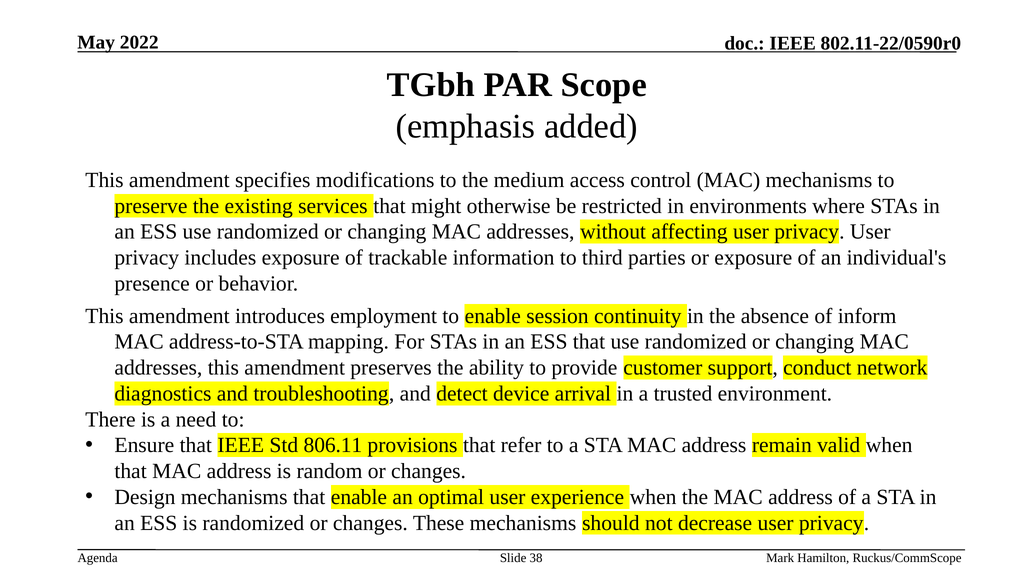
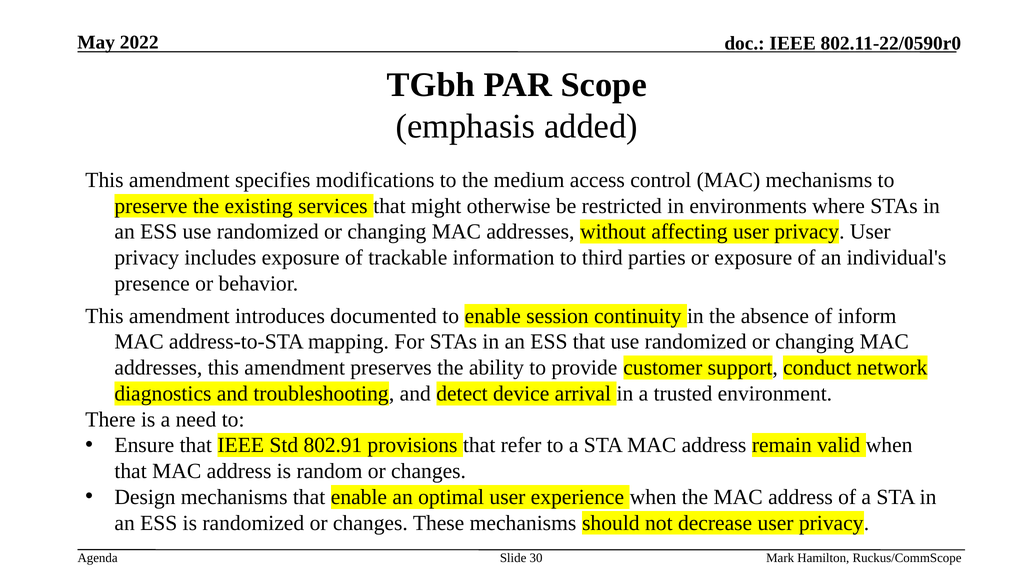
employment: employment -> documented
806.11: 806.11 -> 802.91
38: 38 -> 30
